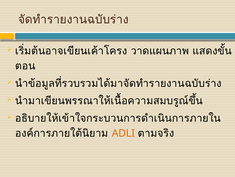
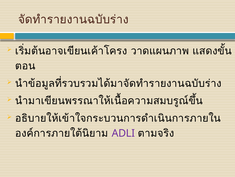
ADLI colour: orange -> purple
